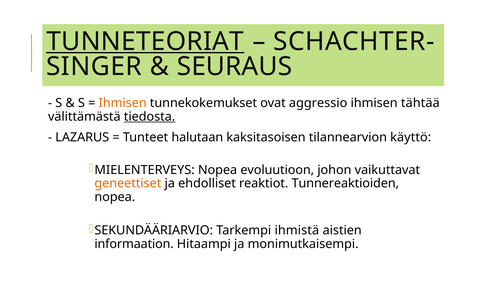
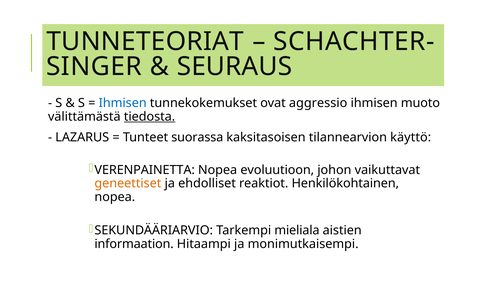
TUNNETEORIAT underline: present -> none
Ihmisen at (123, 103) colour: orange -> blue
tähtää: tähtää -> muoto
halutaan: halutaan -> suorassa
MIELENTERVEYS: MIELENTERVEYS -> VERENPAINETTA
Tunnereaktioiden: Tunnereaktioiden -> Henkilökohtainen
ihmistä: ihmistä -> mieliala
